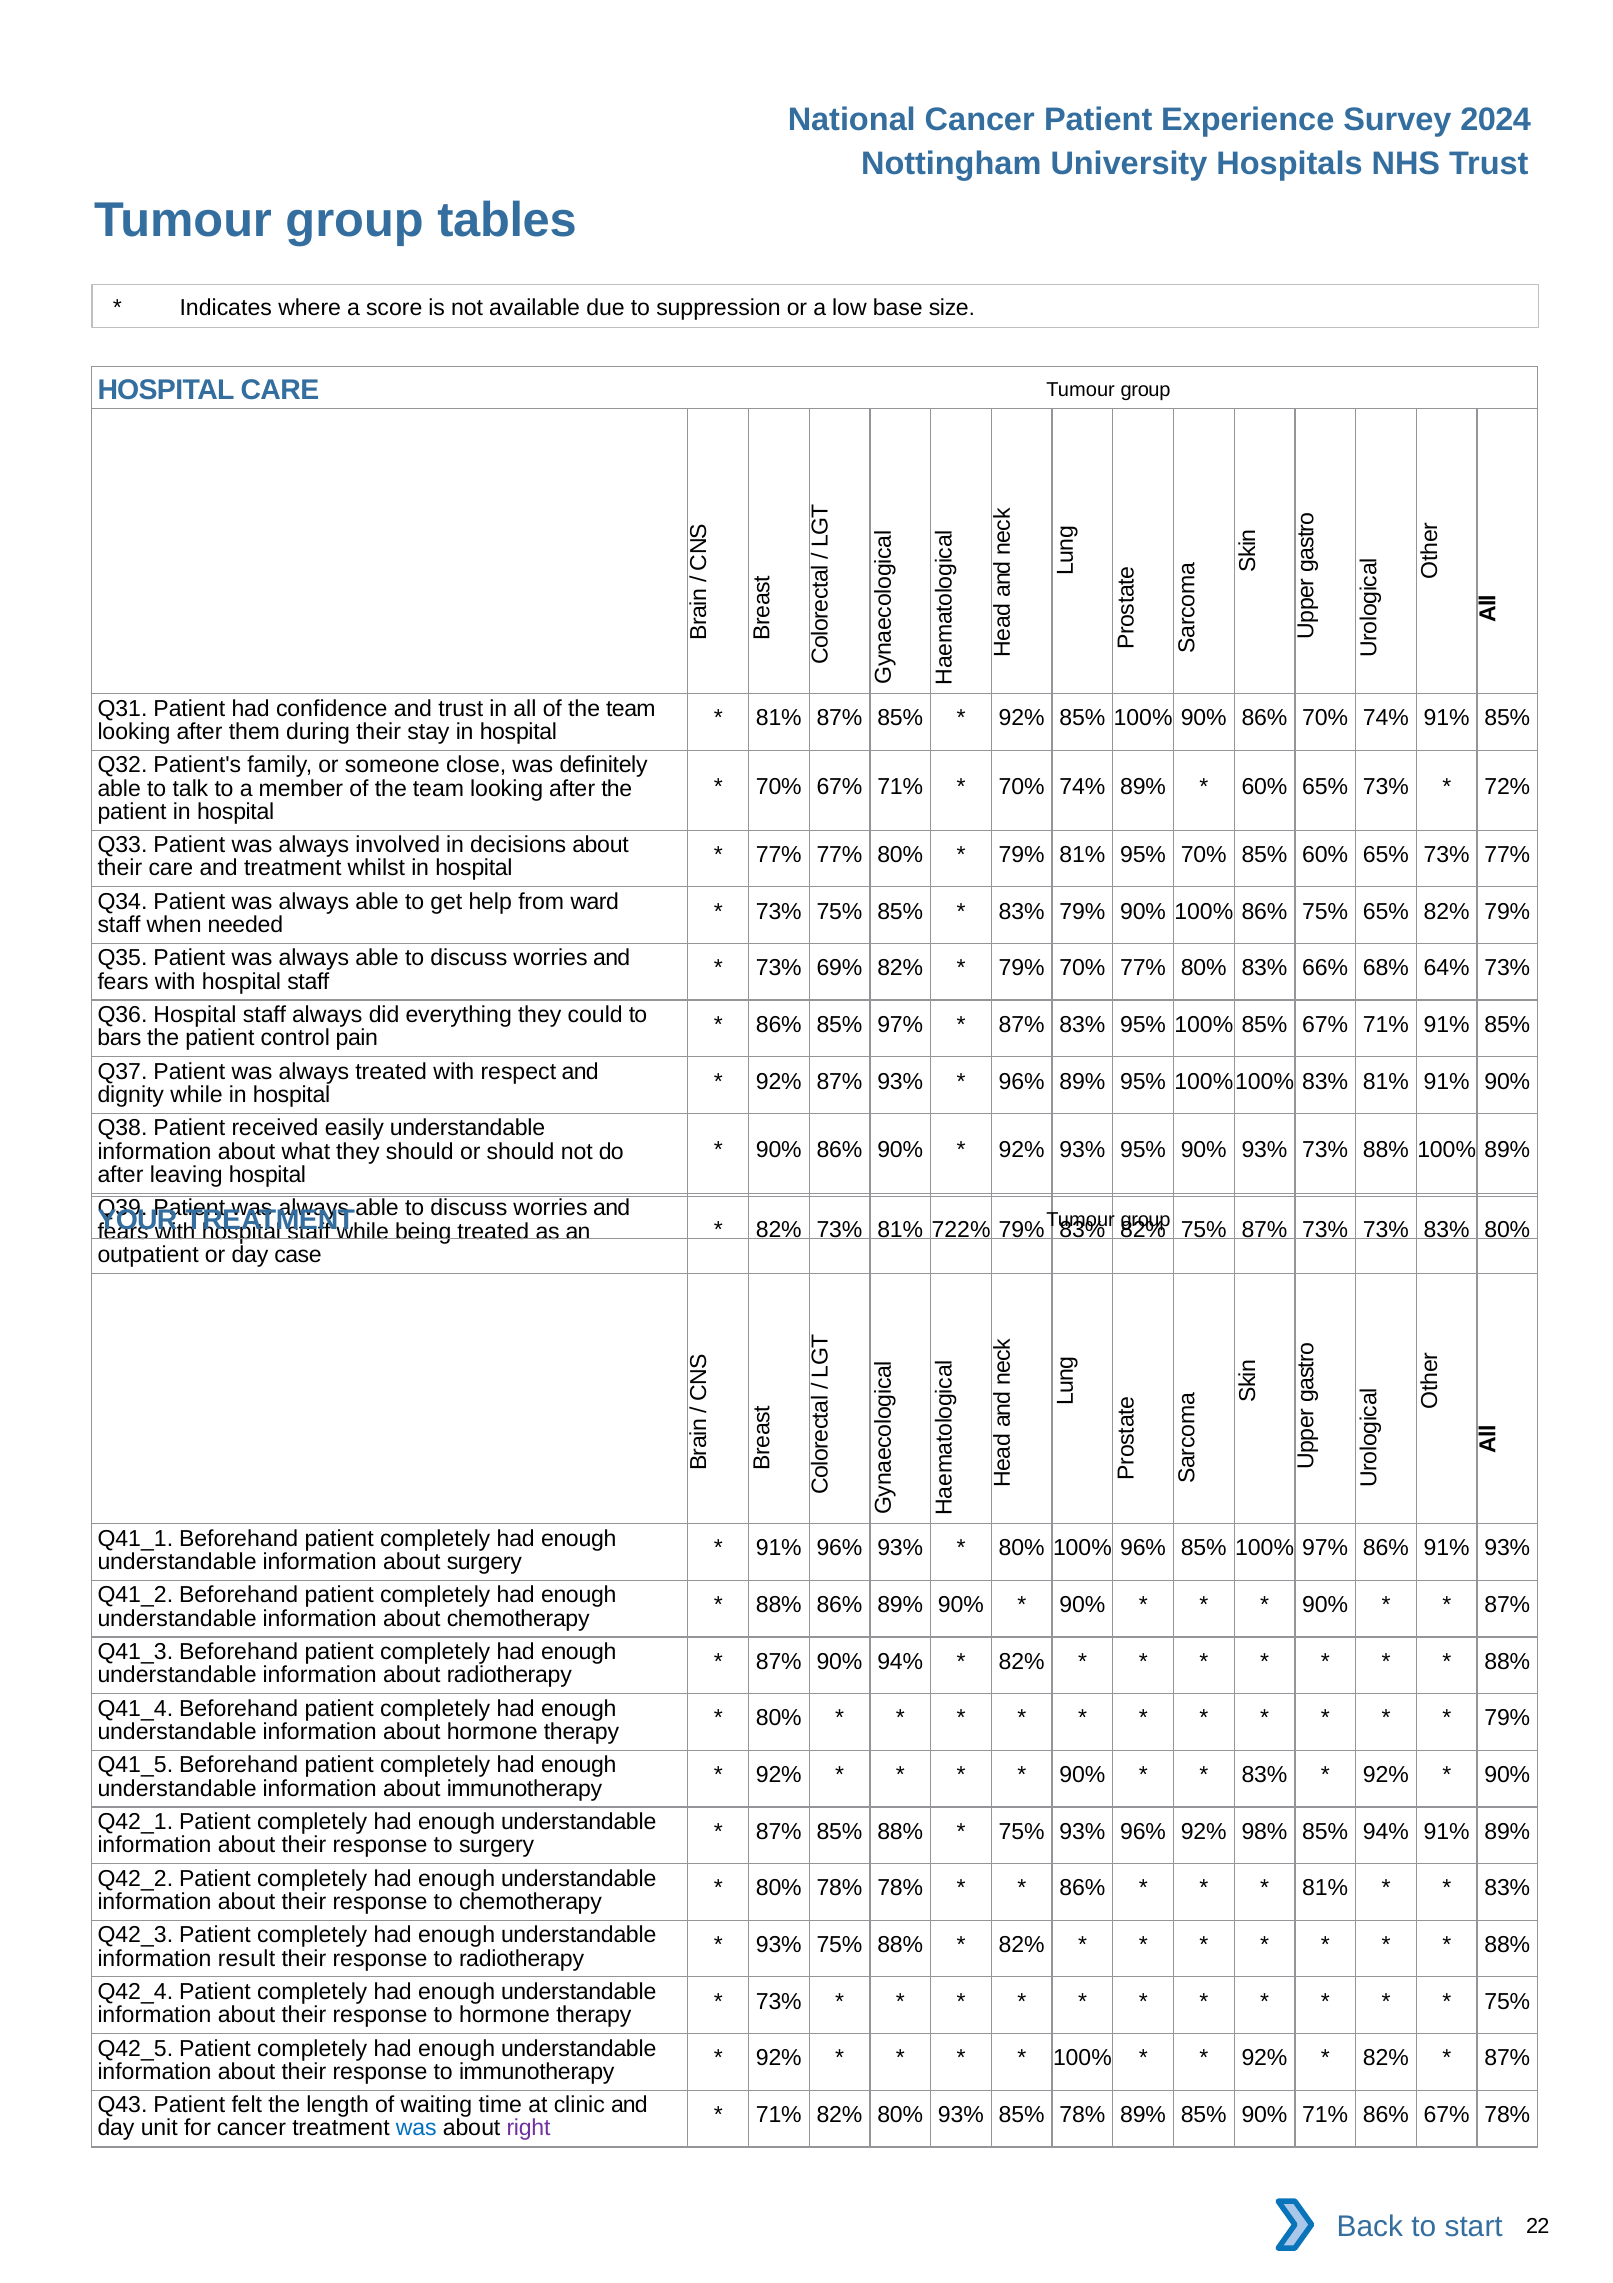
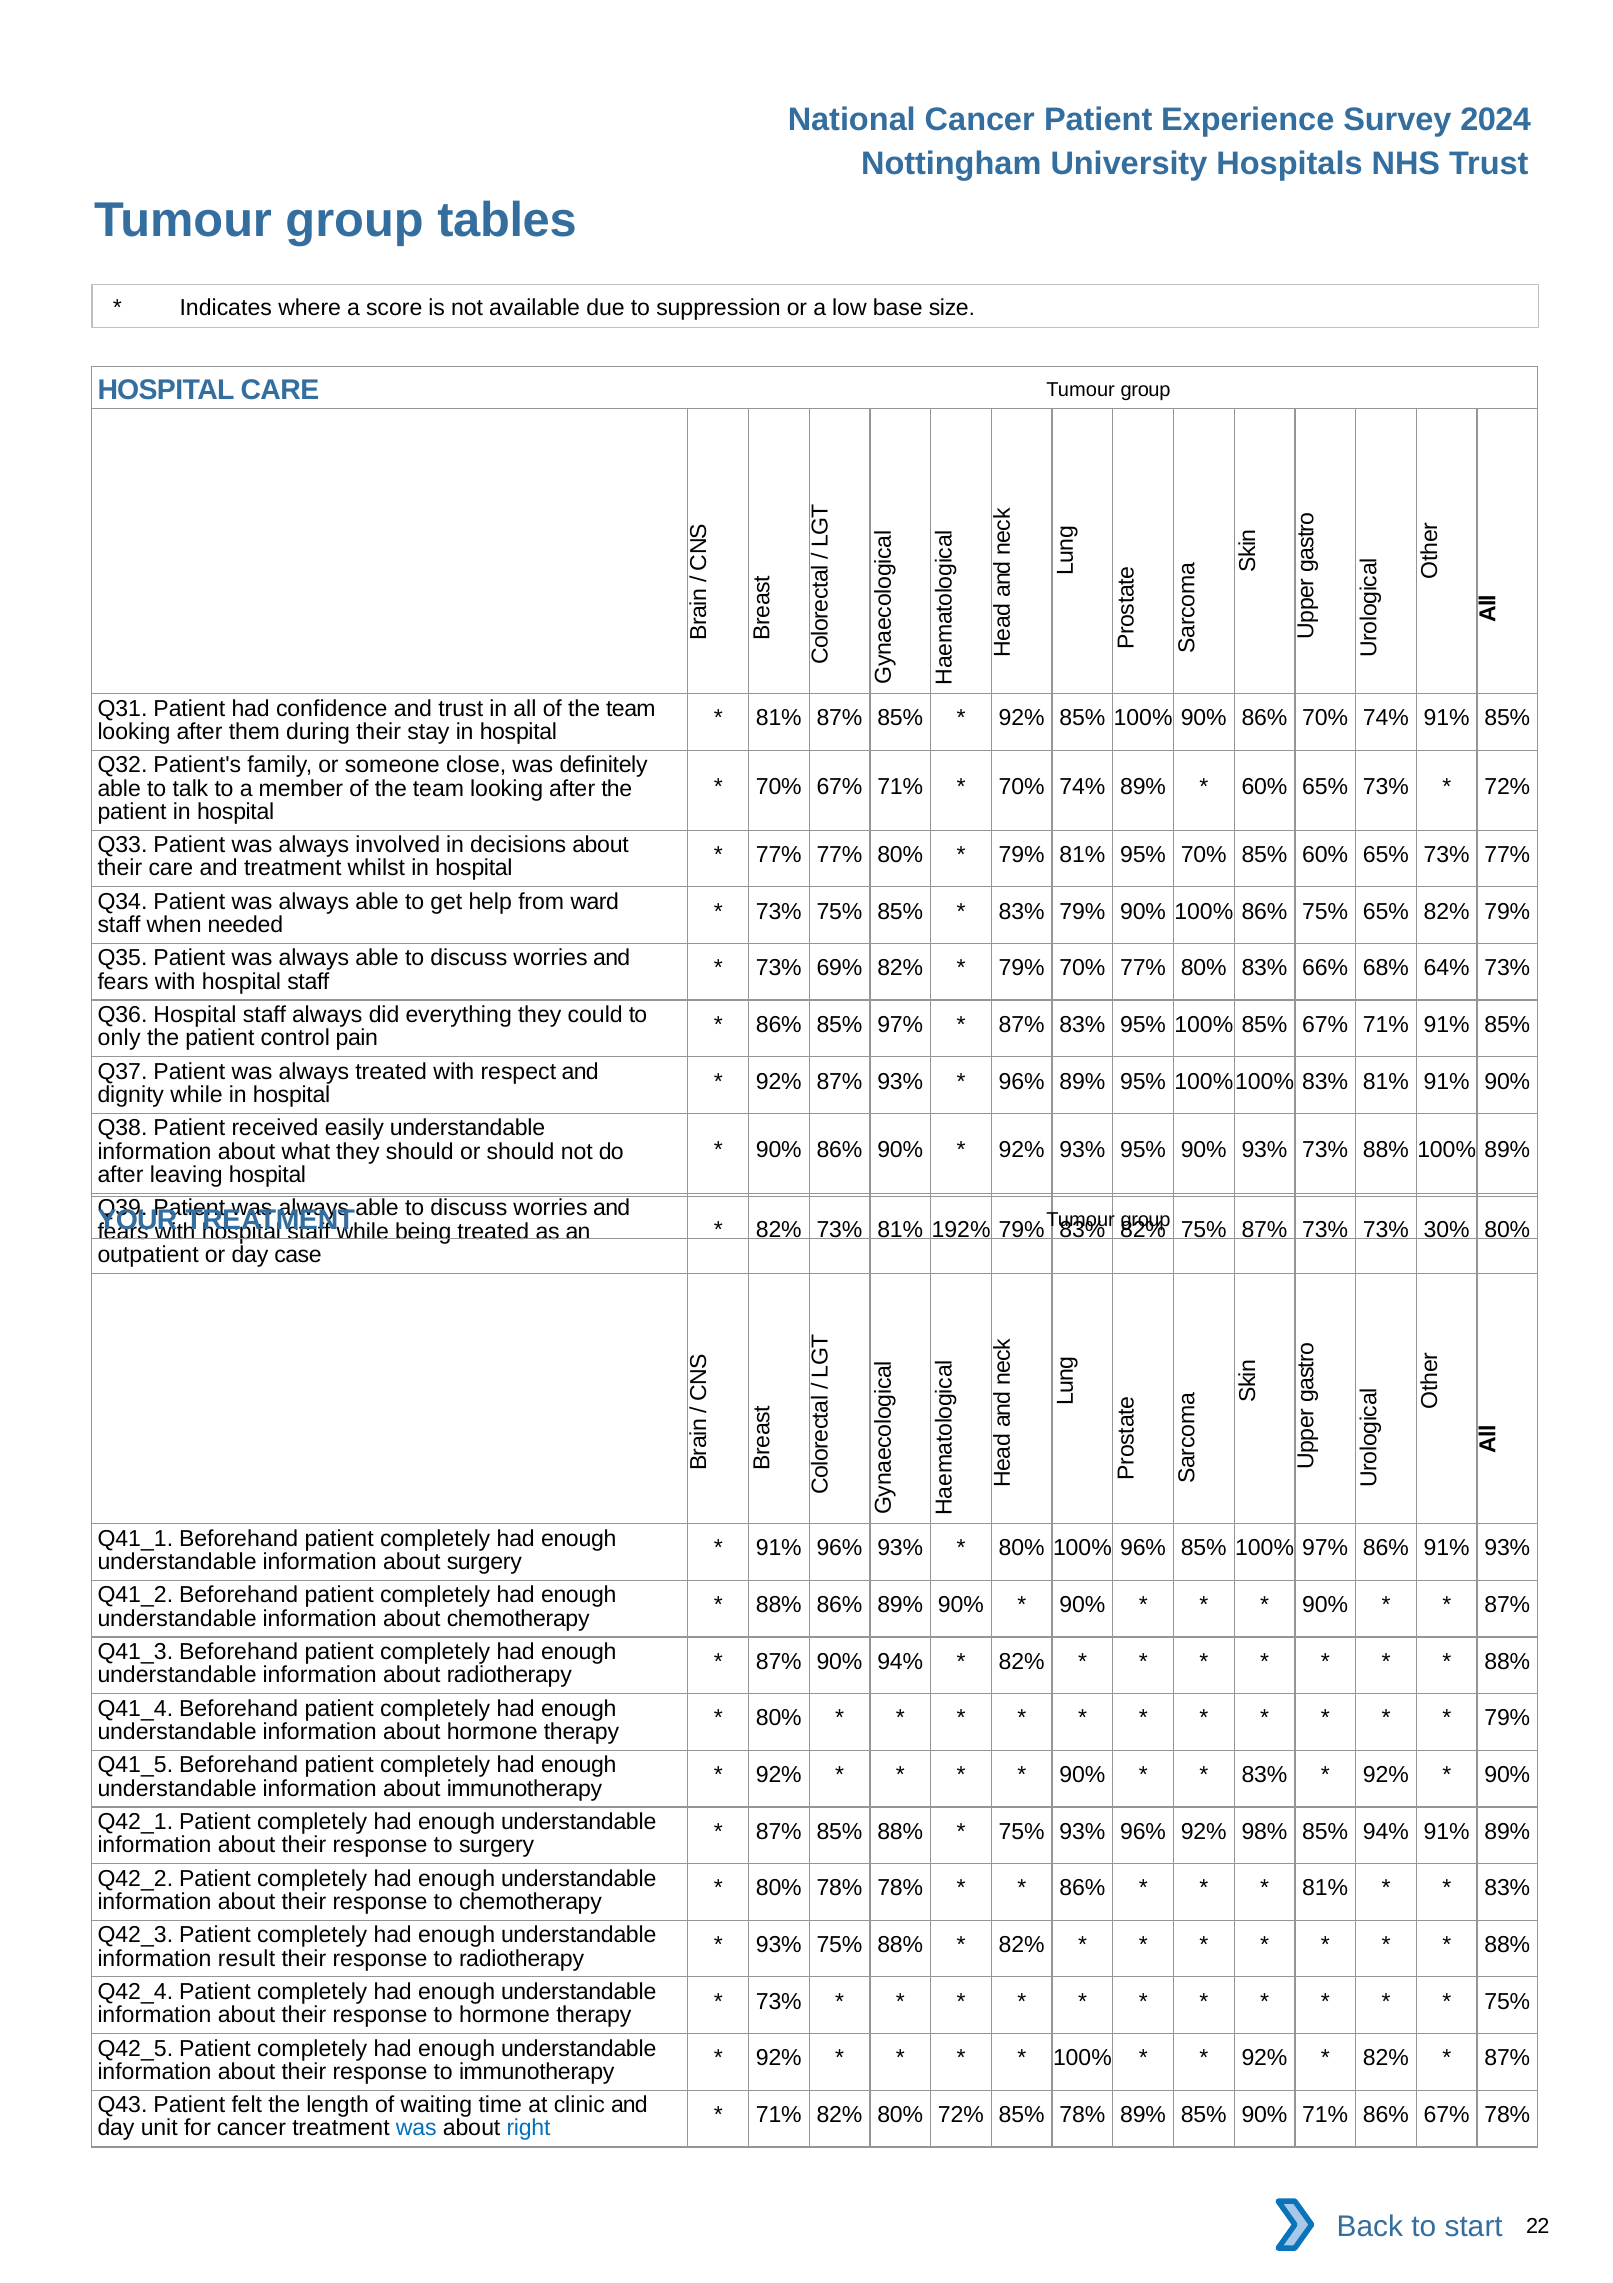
bars: bars -> only
722%: 722% -> 192%
73% 83%: 83% -> 30%
80% 93%: 93% -> 72%
right colour: purple -> blue
